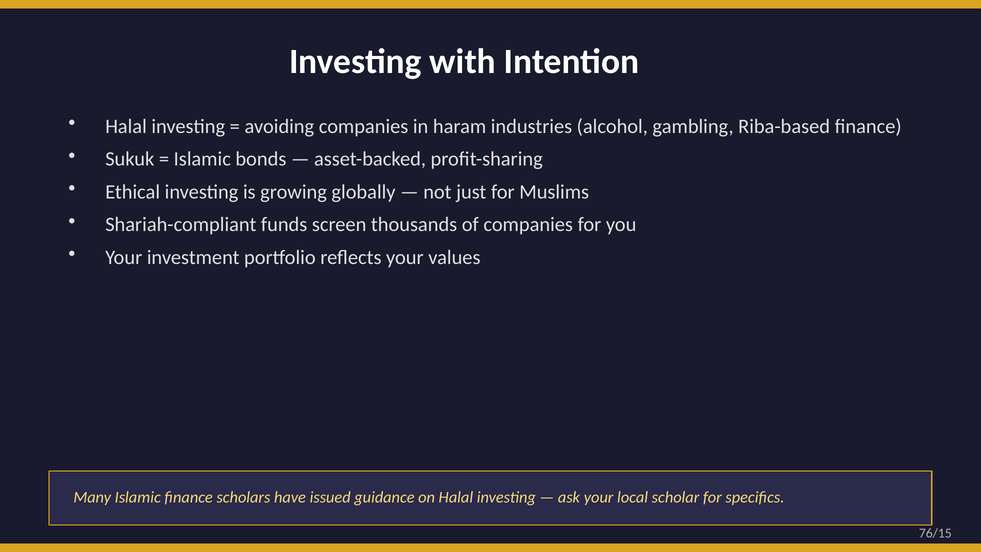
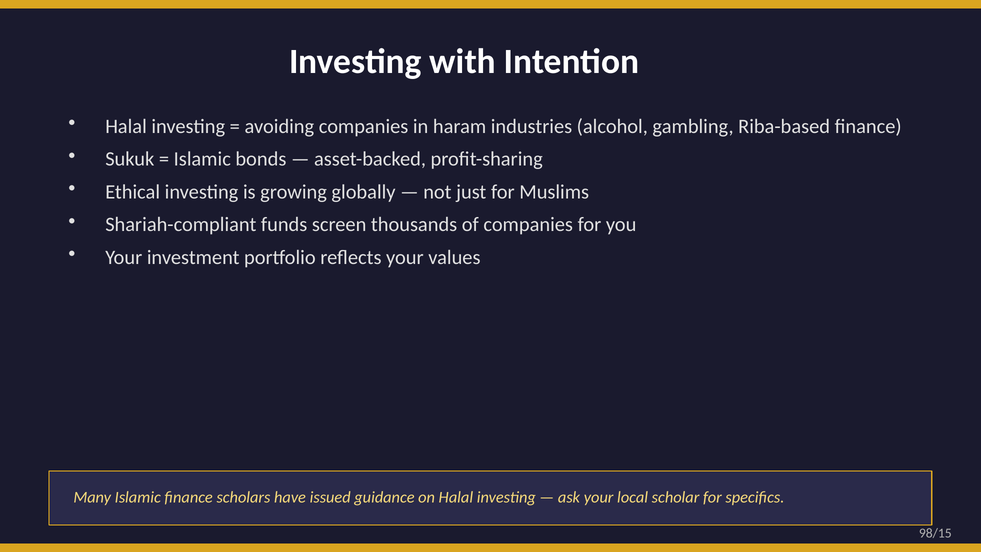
76/15: 76/15 -> 98/15
